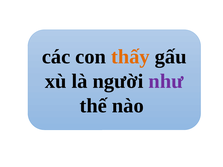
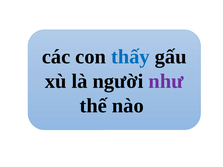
thấy colour: orange -> blue
